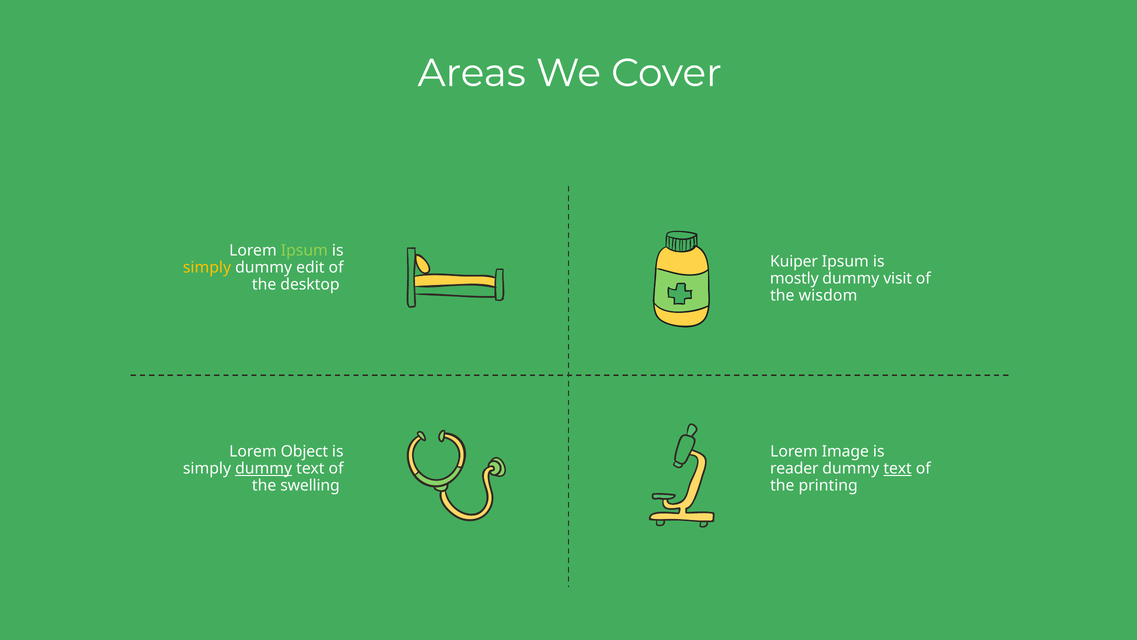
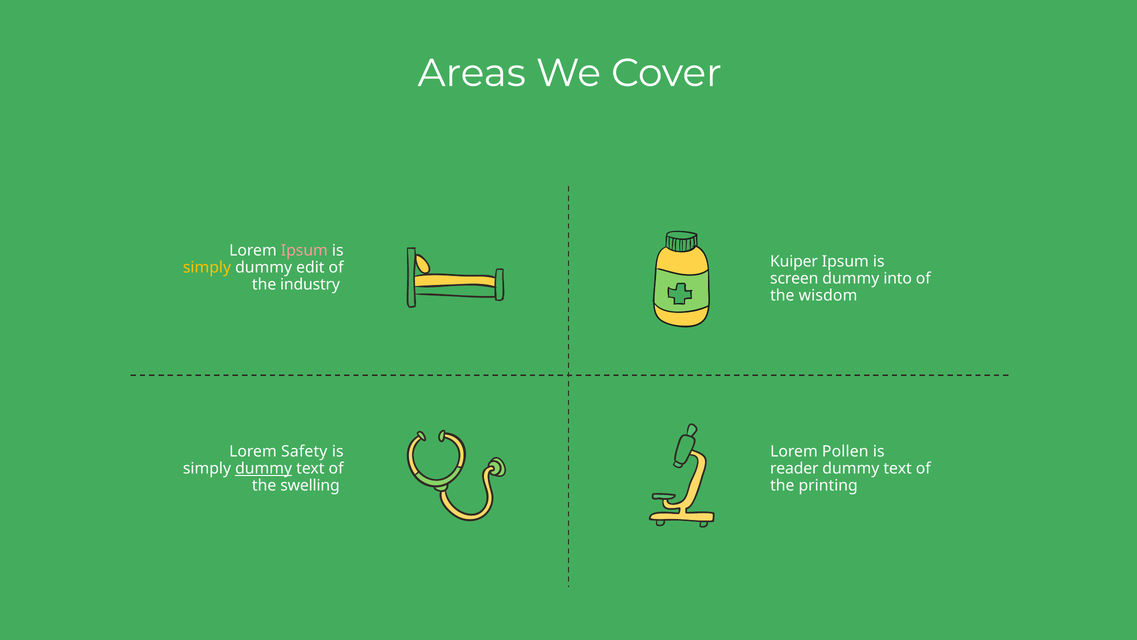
Ipsum at (304, 250) colour: light green -> pink
mostly: mostly -> screen
visit: visit -> into
desktop: desktop -> industry
Object: Object -> Safety
Image: Image -> Pollen
text at (898, 468) underline: present -> none
